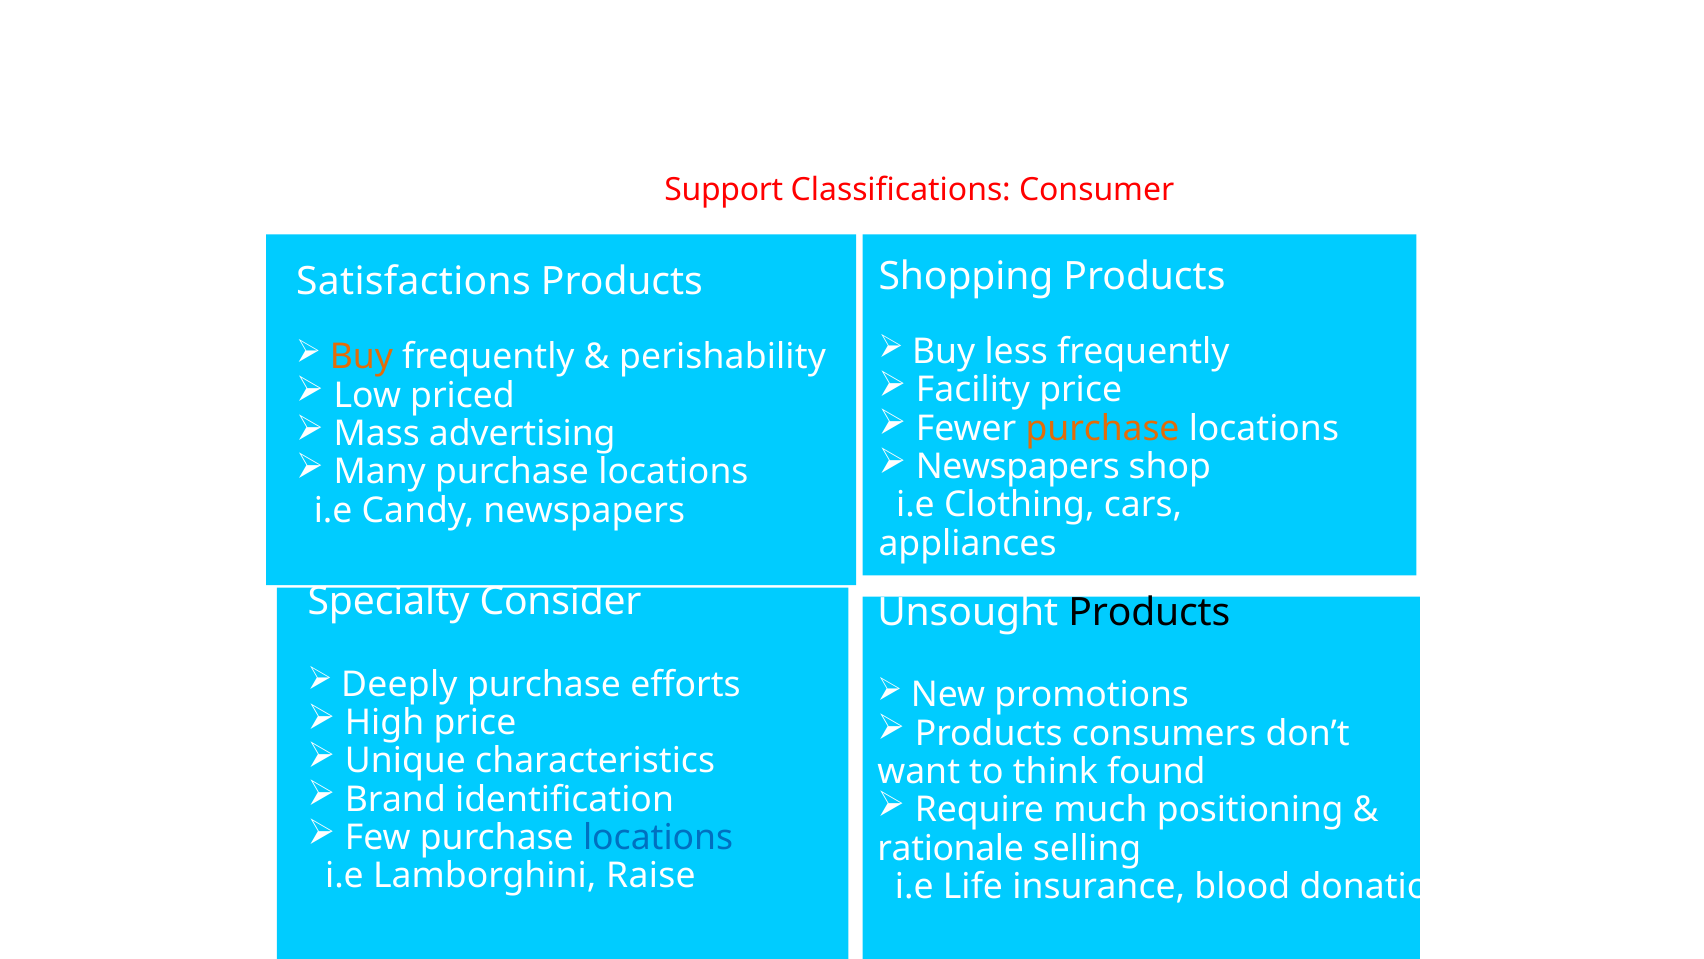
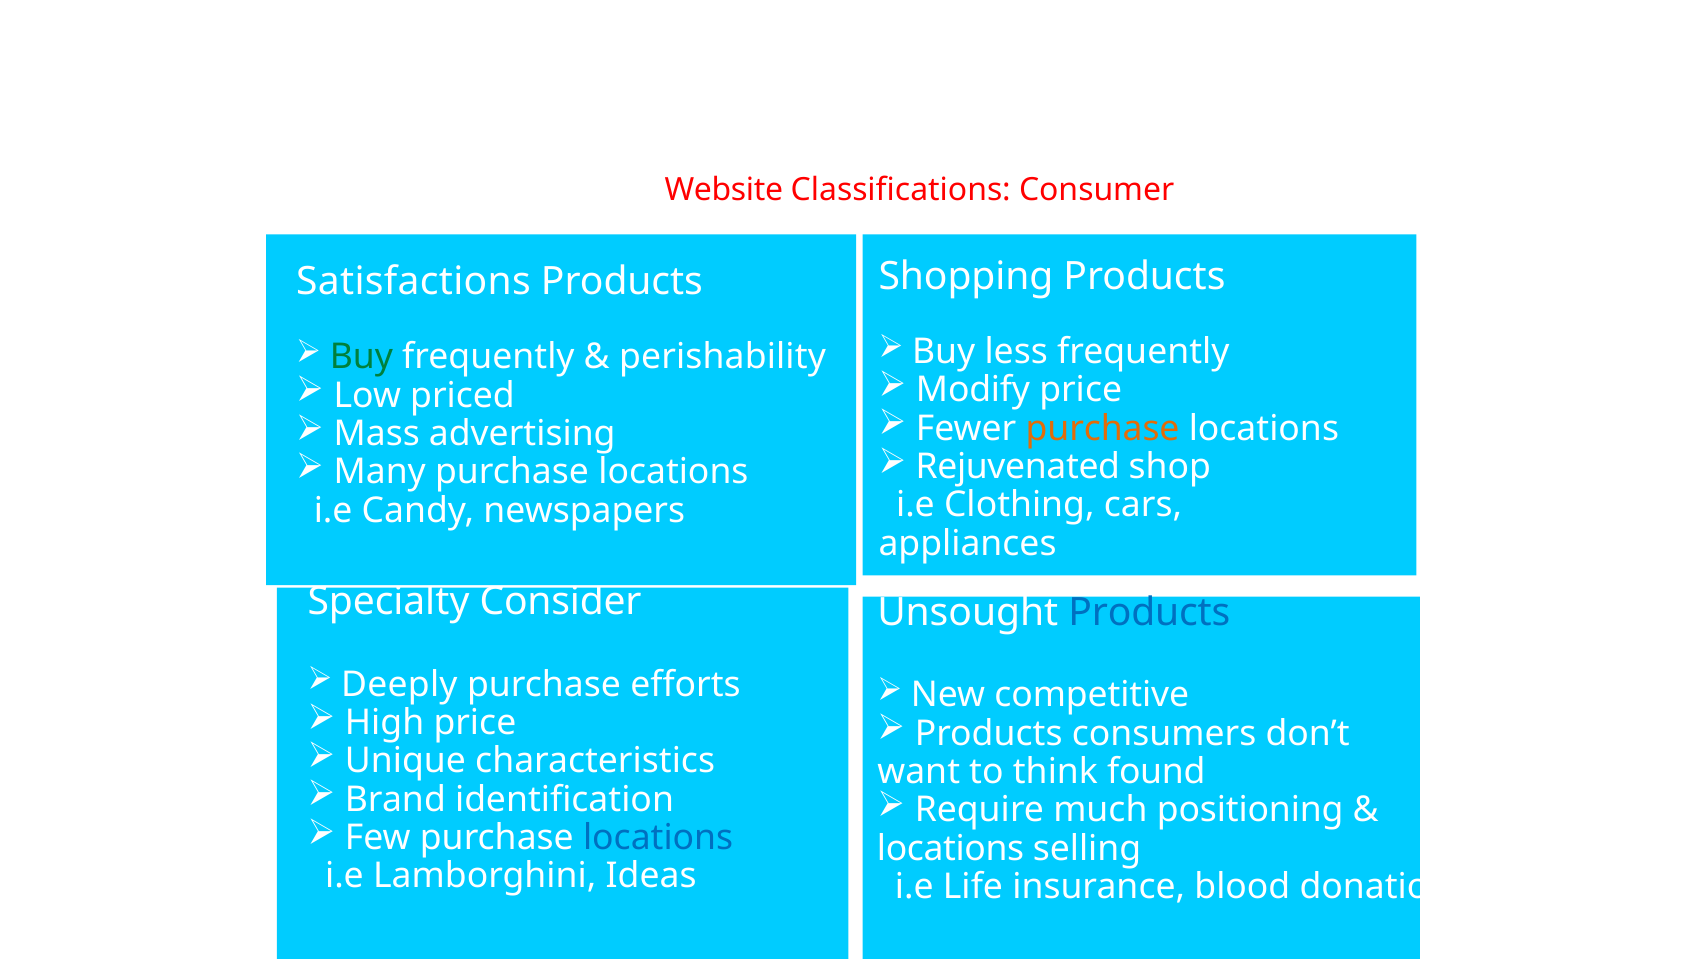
Support: Support -> Website
Buy at (361, 357) colour: orange -> green
Facility: Facility -> Modify
Newspapers at (1018, 467): Newspapers -> Rejuvenated
Products at (1149, 612) colour: black -> blue
promotions: promotions -> competitive
rationale at (951, 848): rationale -> locations
Raise: Raise -> Ideas
